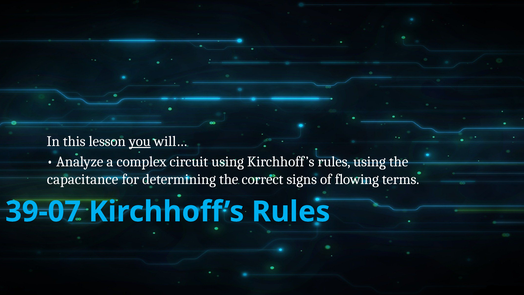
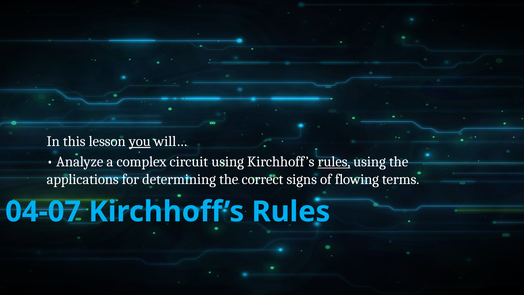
rules at (334, 162) underline: none -> present
capacitance: capacitance -> applications
39-07: 39-07 -> 04-07
